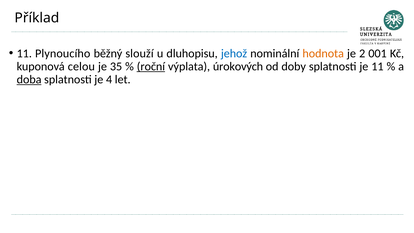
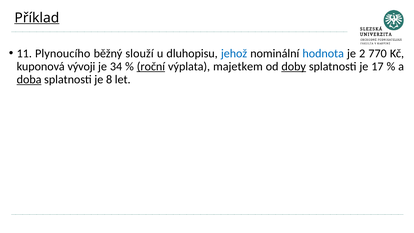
Příklad underline: none -> present
hodnota colour: orange -> blue
001: 001 -> 770
celou: celou -> vývoji
35: 35 -> 34
úrokových: úrokových -> majetkem
doby underline: none -> present
je 11: 11 -> 17
4: 4 -> 8
